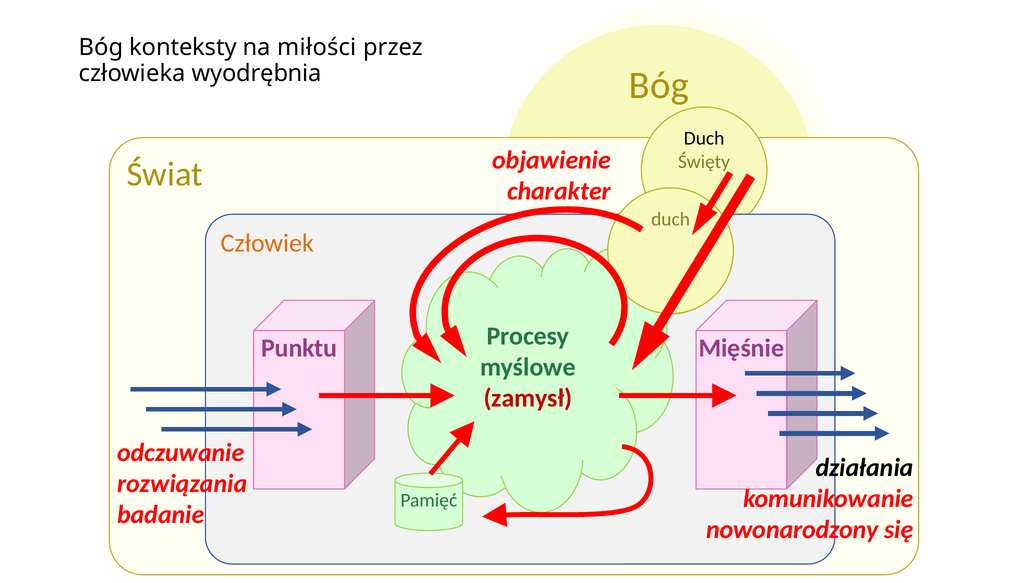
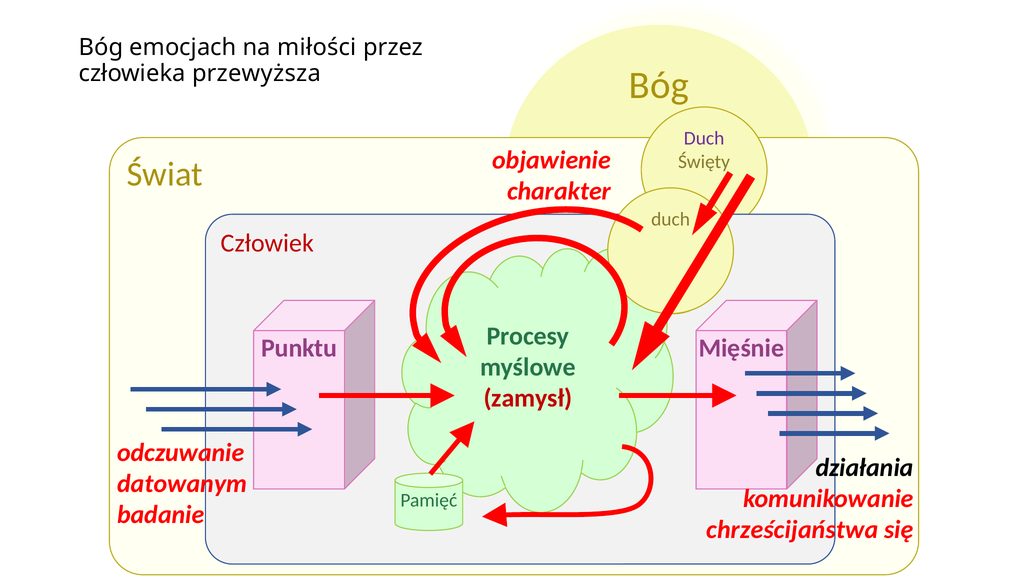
konteksty: konteksty -> emocjach
wyodrębnia: wyodrębnia -> przewyższa
Duch at (704, 138) colour: black -> purple
Człowiek colour: orange -> red
rozwiązania: rozwiązania -> datowanym
nowonarodzony: nowonarodzony -> chrześcijaństwa
